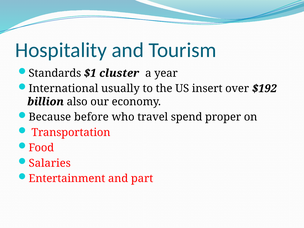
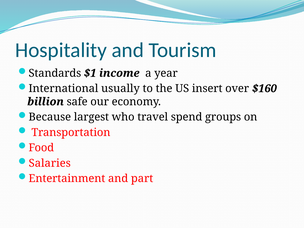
cluster: cluster -> income
$192: $192 -> $160
also: also -> safe
before: before -> largest
proper: proper -> groups
